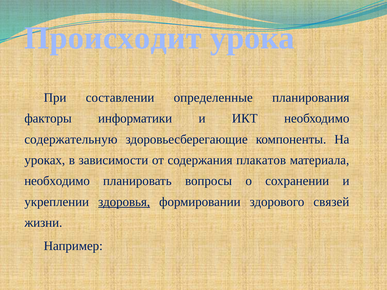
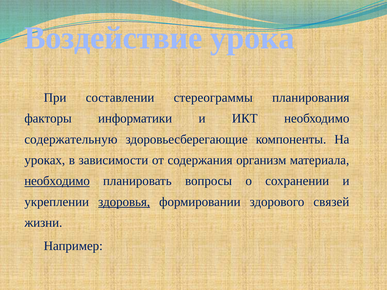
Происходит: Происходит -> Воздействие
определенные: определенные -> стереограммы
плакатов: плакатов -> организм
необходимо at (57, 181) underline: none -> present
